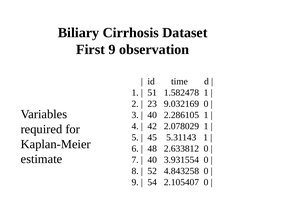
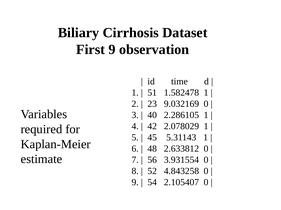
40 at (152, 160): 40 -> 56
